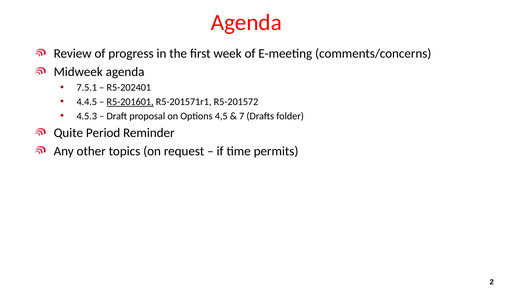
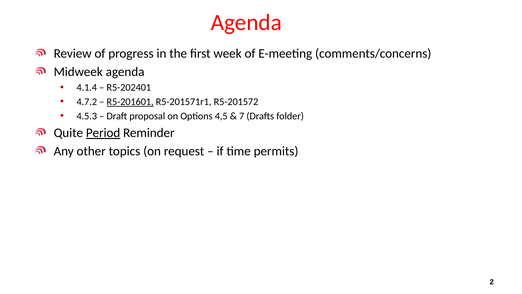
7.5.1: 7.5.1 -> 4.1.4
4.4.5: 4.4.5 -> 4.7.2
Period underline: none -> present
